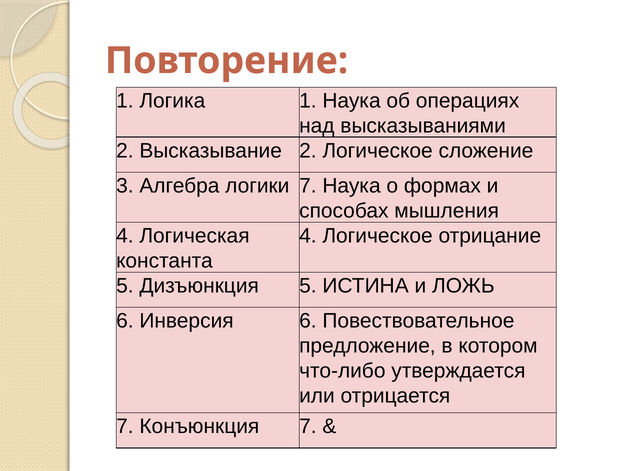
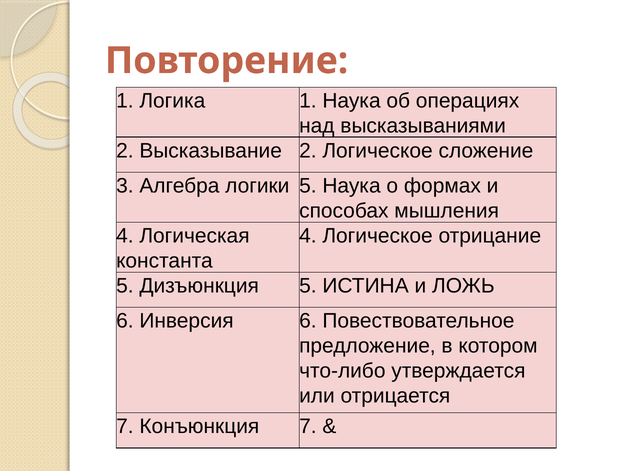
логики 7: 7 -> 5
